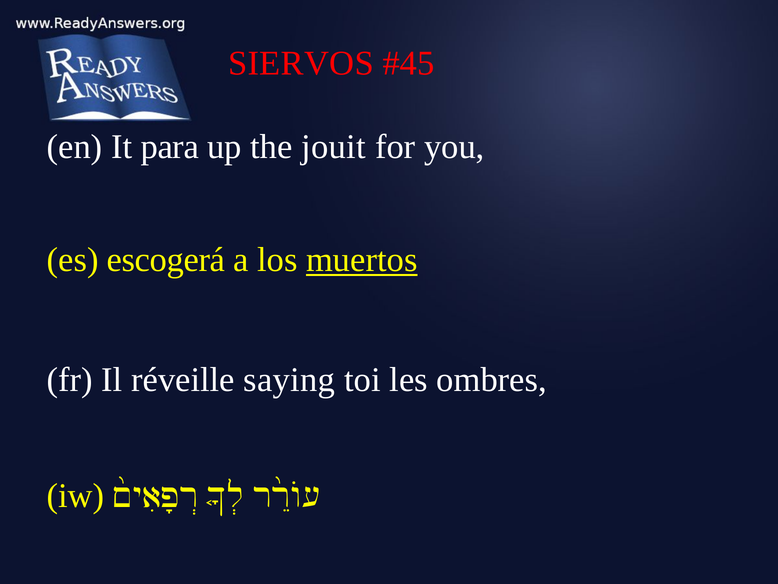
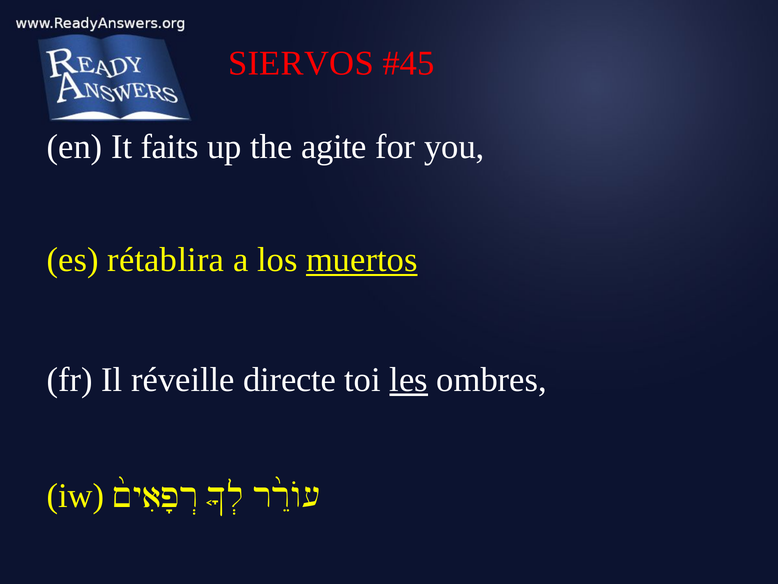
para: para -> faits
jouit: jouit -> agite
escogerá: escogerá -> rétablira
saying: saying -> directe
les underline: none -> present
